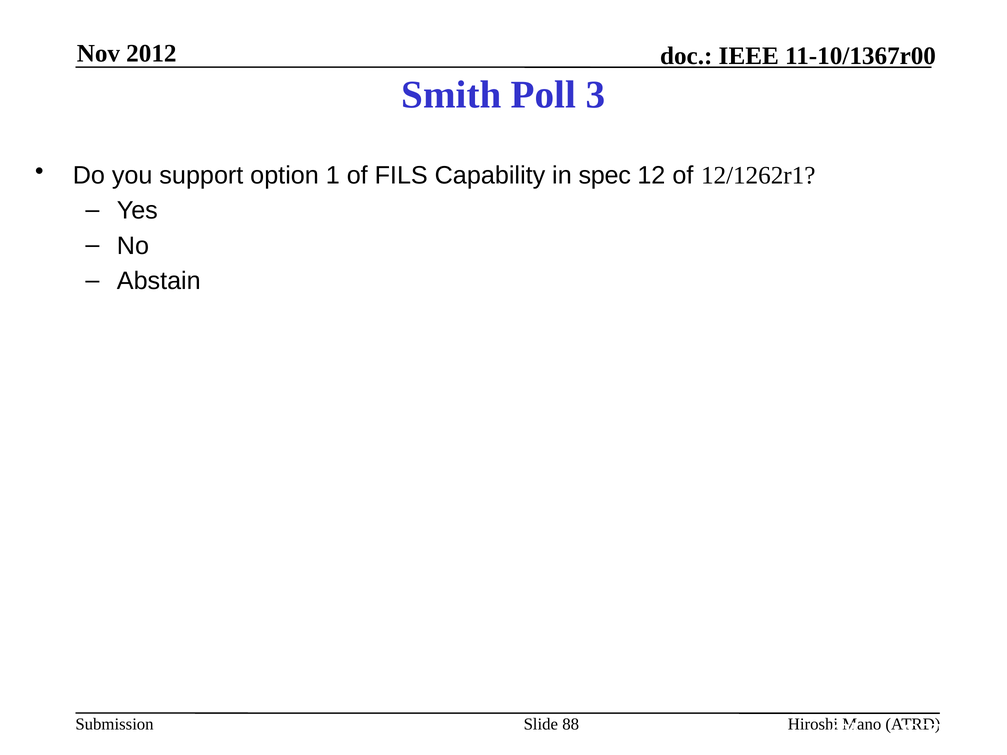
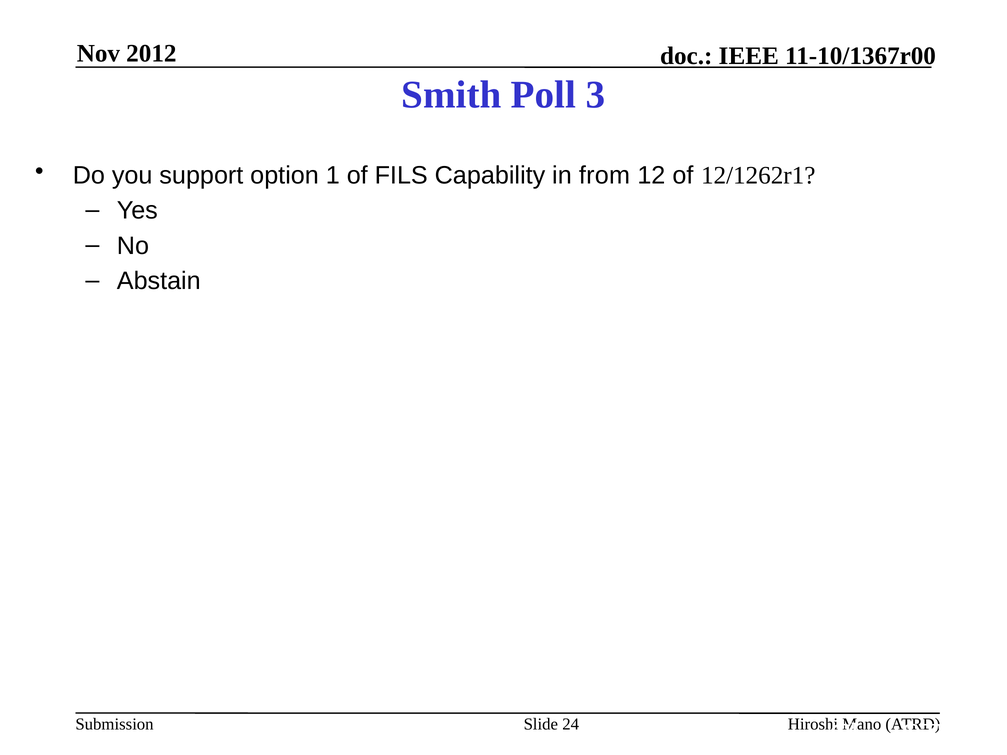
spec: spec -> from
88: 88 -> 24
